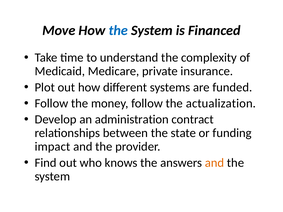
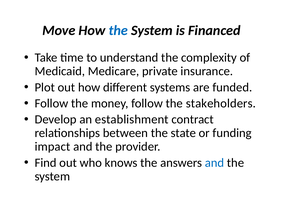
actualization: actualization -> stakeholders
administration: administration -> establishment
and at (214, 163) colour: orange -> blue
